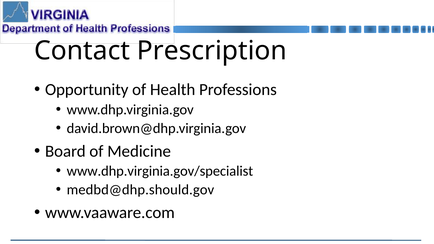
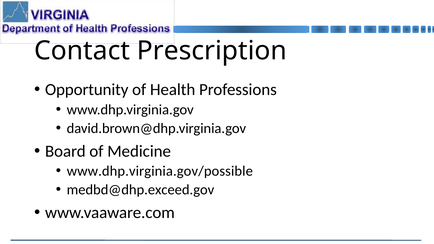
www.dhp.virginia.gov/specialist: www.dhp.virginia.gov/specialist -> www.dhp.virginia.gov/possible
medbd@dhp.should.gov: medbd@dhp.should.gov -> medbd@dhp.exceed.gov
